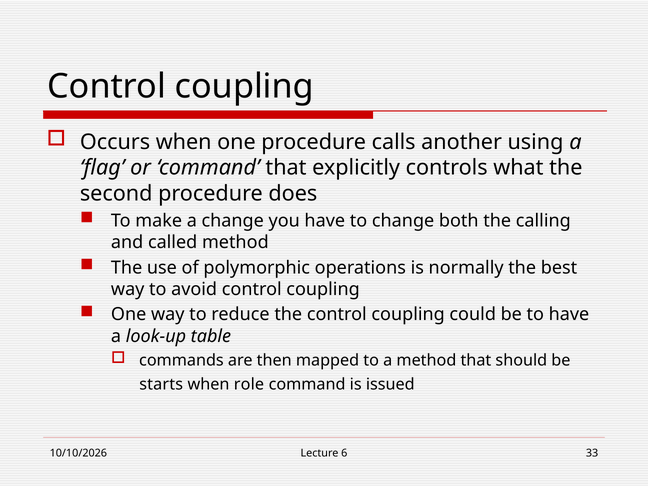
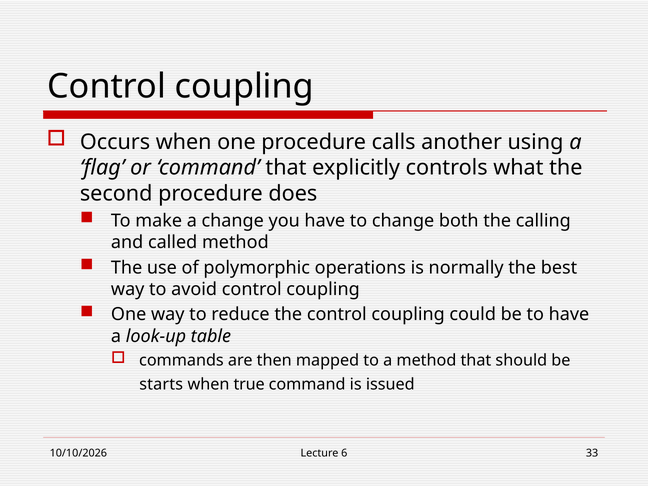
role: role -> true
